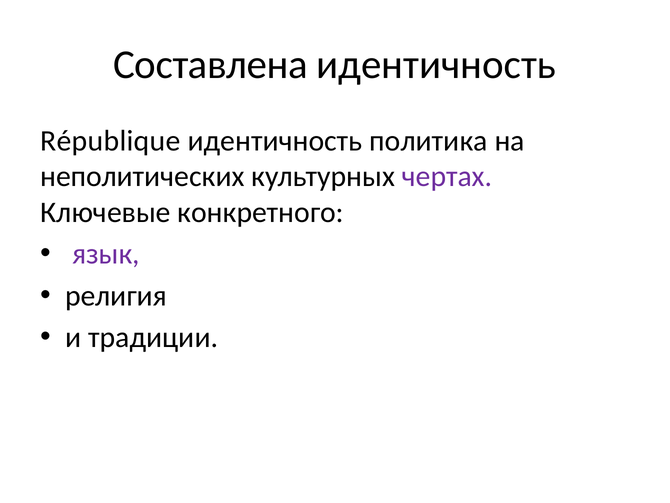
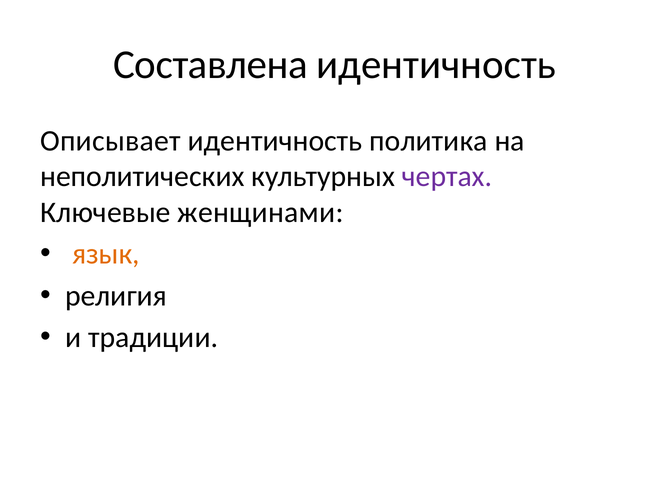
République: République -> Описывает
конкретного: конкретного -> женщинами
язык colour: purple -> orange
